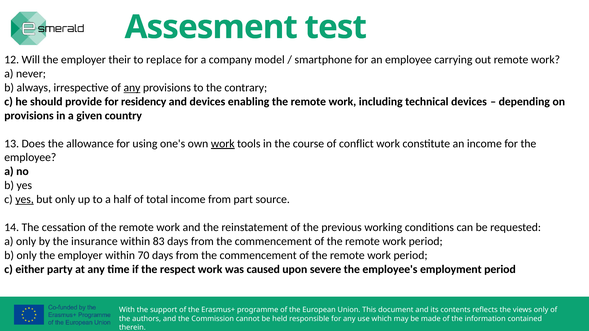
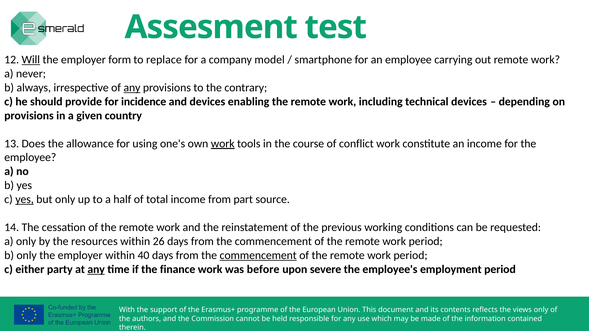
Will underline: none -> present
their: their -> form
residency: residency -> incidence
insurance: insurance -> resources
83: 83 -> 26
70: 70 -> 40
commencement at (258, 255) underline: none -> present
any at (96, 269) underline: none -> present
respect: respect -> finance
caused: caused -> before
